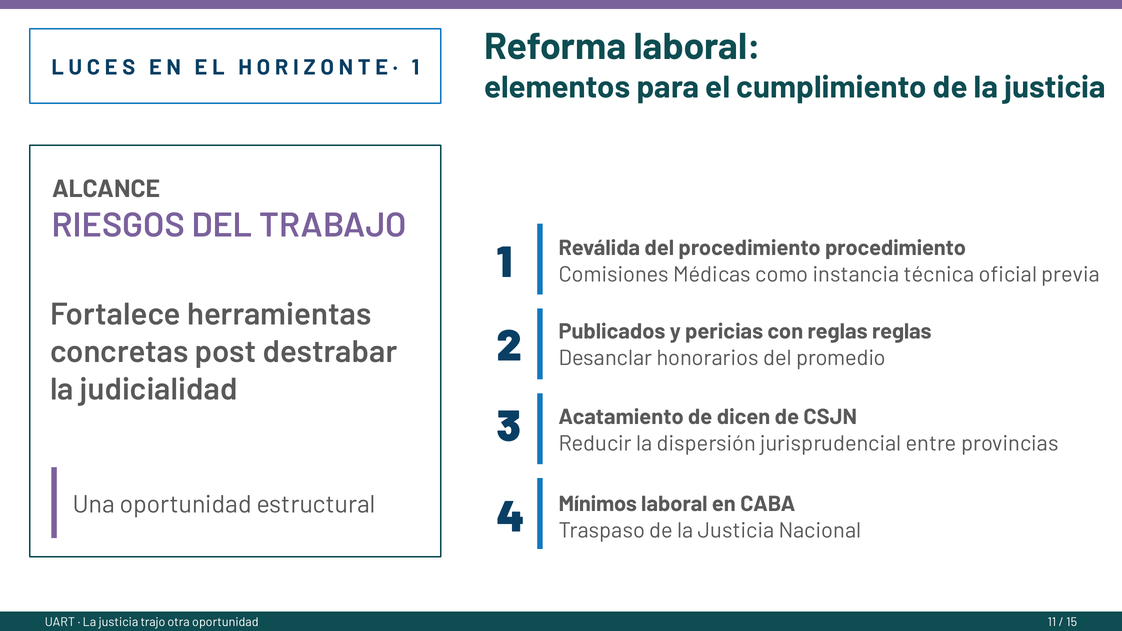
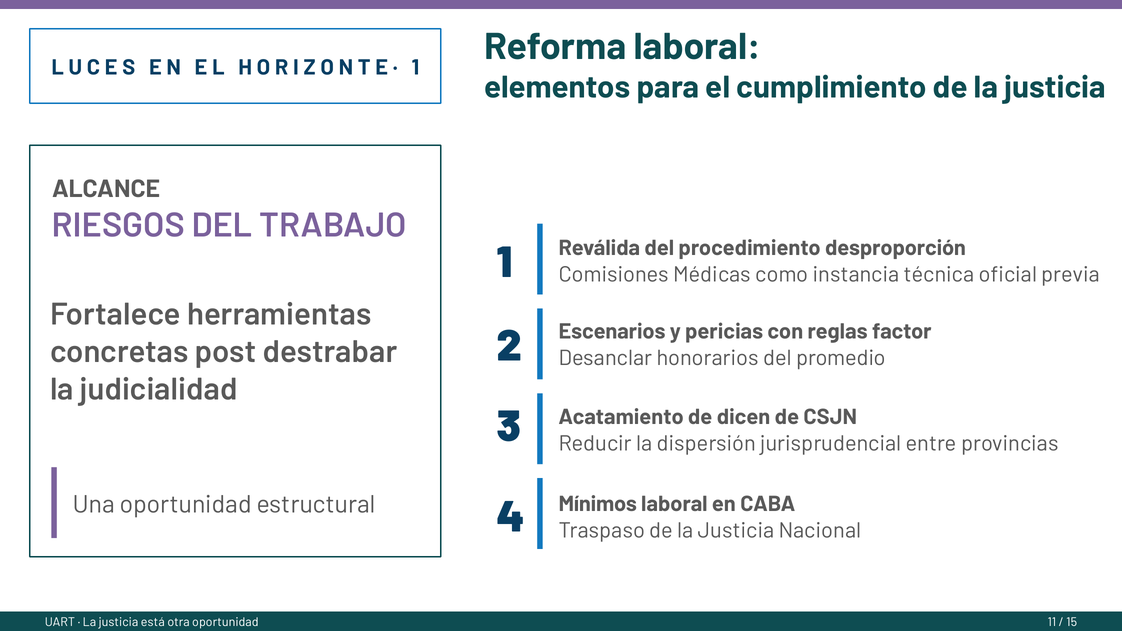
procedimiento procedimiento: procedimiento -> desproporción
Publicados: Publicados -> Escenarios
reglas reglas: reglas -> factor
trajo: trajo -> está
